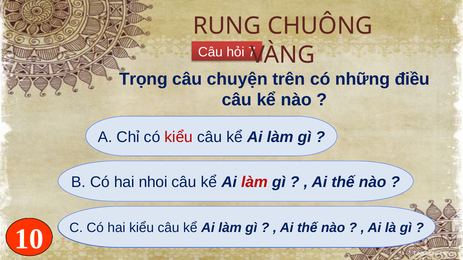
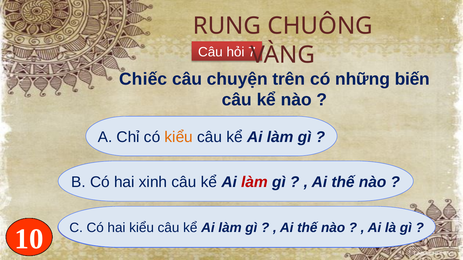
Trọng: Trọng -> Chiếc
điều: điều -> biến
kiểu at (179, 137) colour: red -> orange
nhoi: nhoi -> xinh
